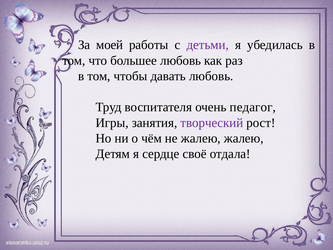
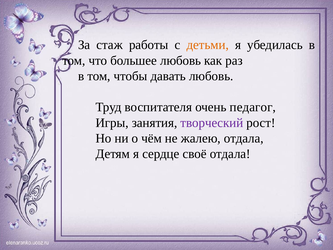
моей: моей -> стаж
детьми colour: purple -> orange
жалею жалею: жалею -> отдала
